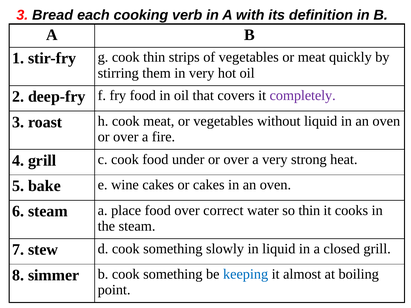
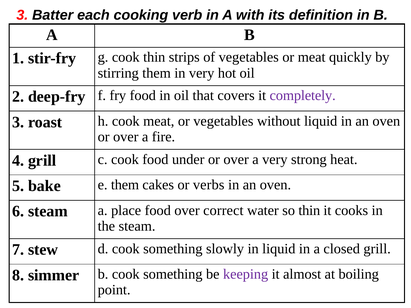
Bread: Bread -> Batter
e wine: wine -> them
or cakes: cakes -> verbs
keeping colour: blue -> purple
